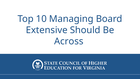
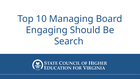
Extensive: Extensive -> Engaging
Across: Across -> Search
